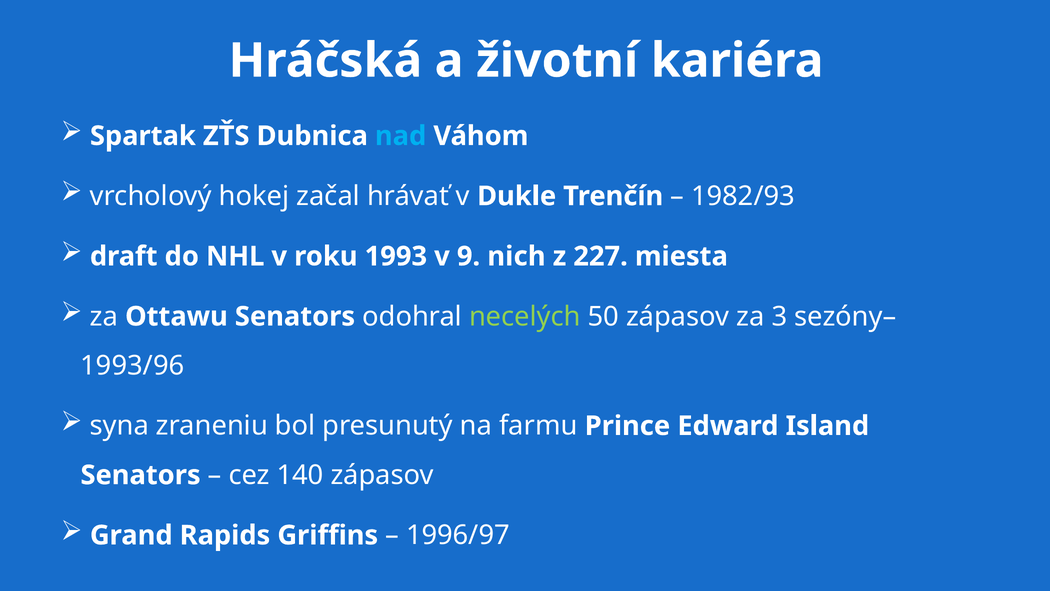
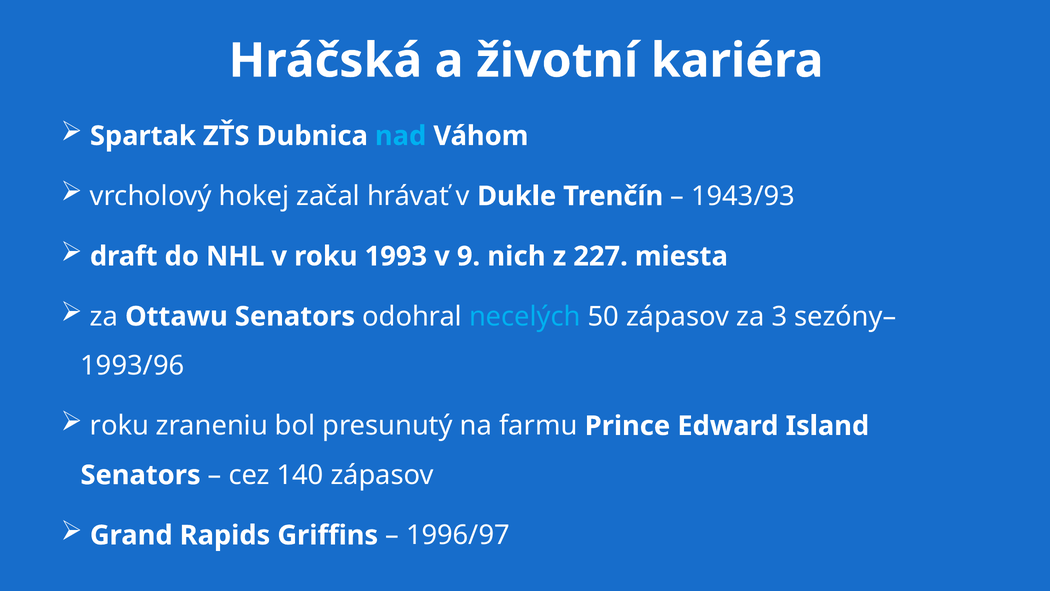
1982/93: 1982/93 -> 1943/93
necelých colour: light green -> light blue
syna at (119, 426): syna -> roku
